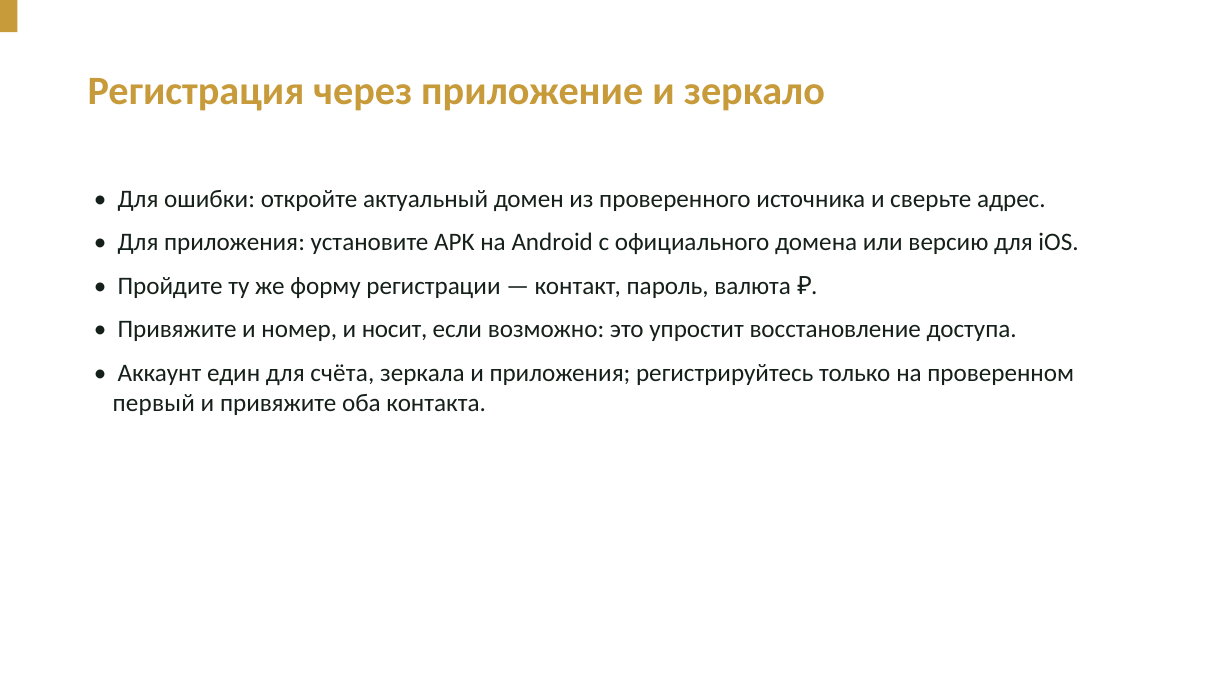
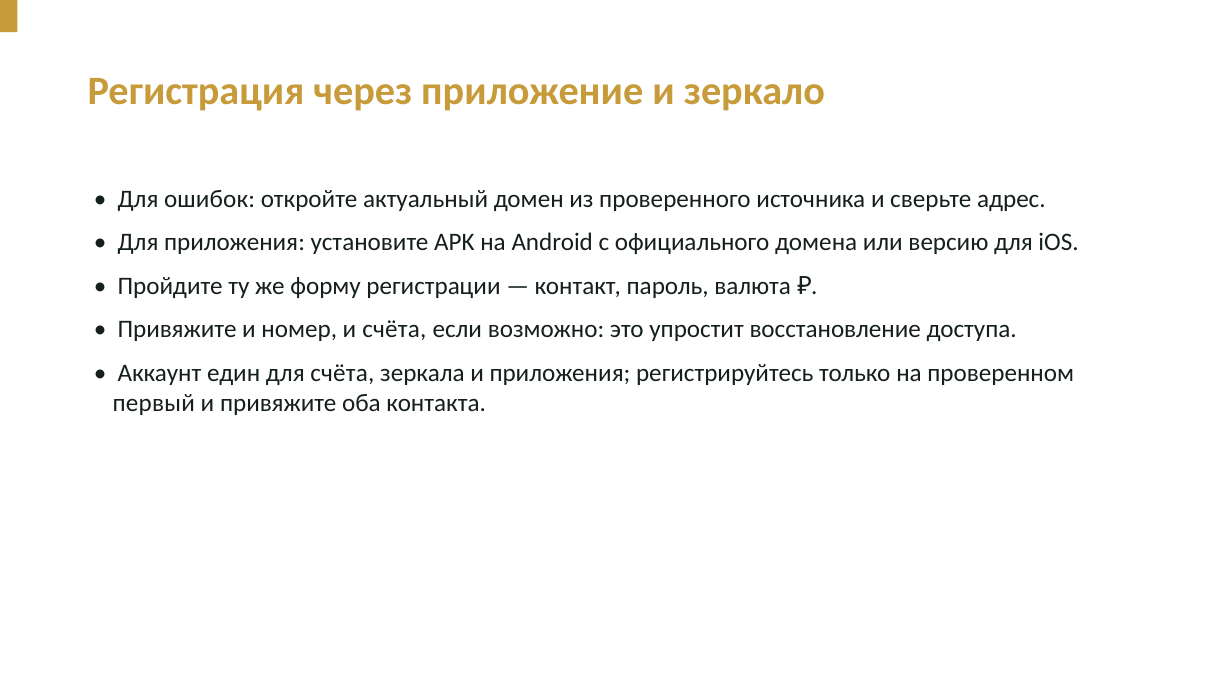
ошибки: ошибки -> ошибок
и носит: носит -> счёта
